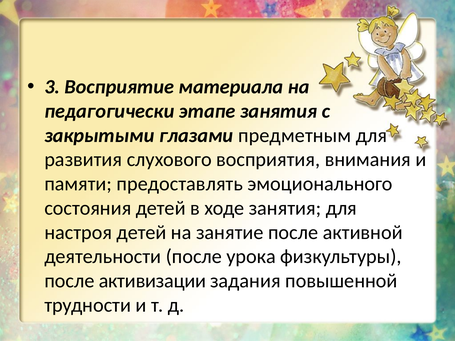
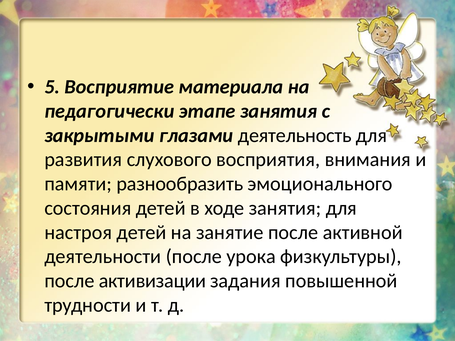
3: 3 -> 5
предметным: предметным -> деятельность
предоставлять: предоставлять -> разнообразить
